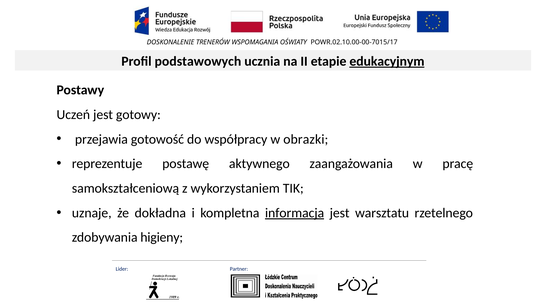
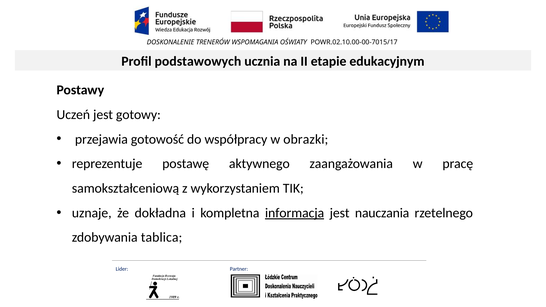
edukacyjnym underline: present -> none
warsztatu: warsztatu -> nauczania
higieny: higieny -> tablica
